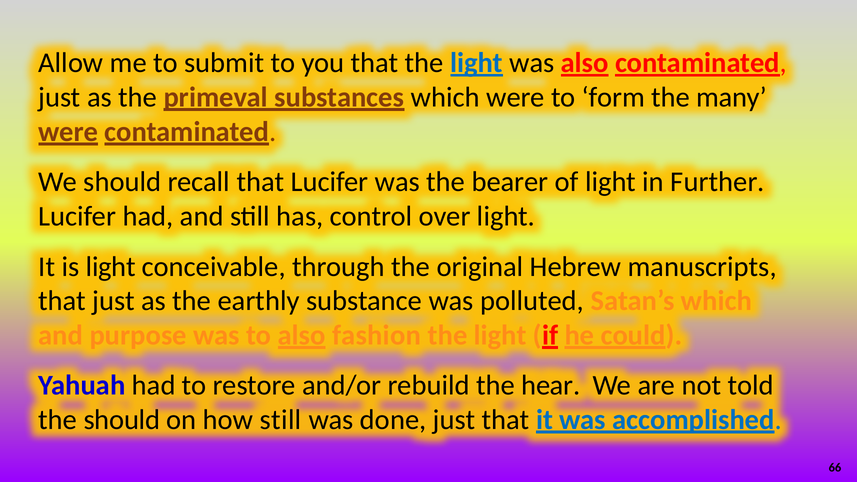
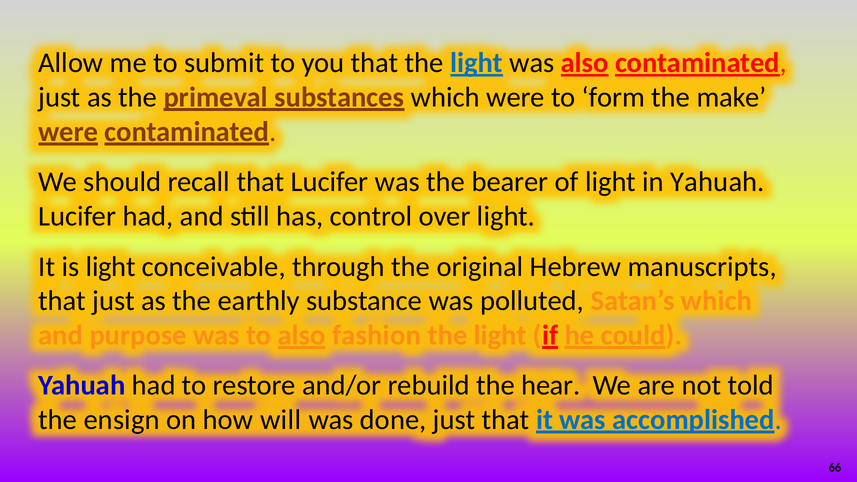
many: many -> make
in Further: Further -> Yahuah
the should: should -> ensign
how still: still -> will
